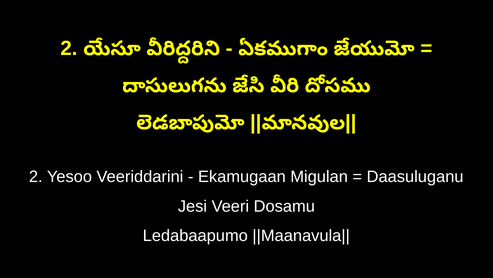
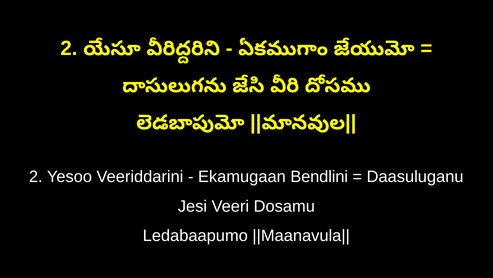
Migulan: Migulan -> Bendlini
